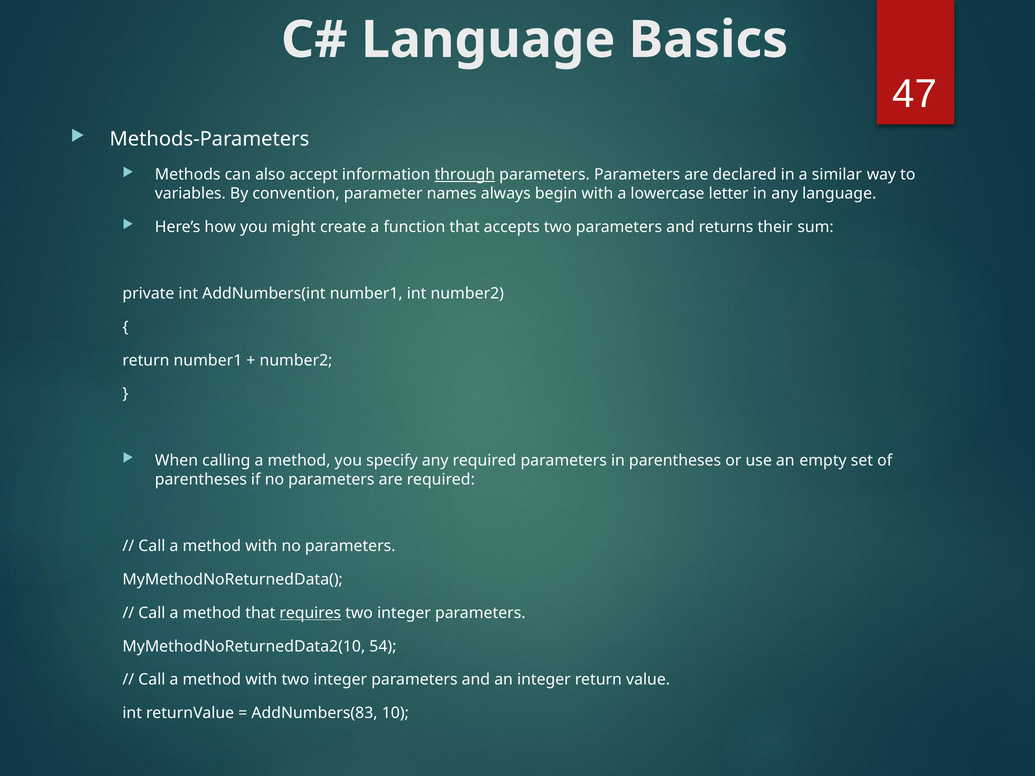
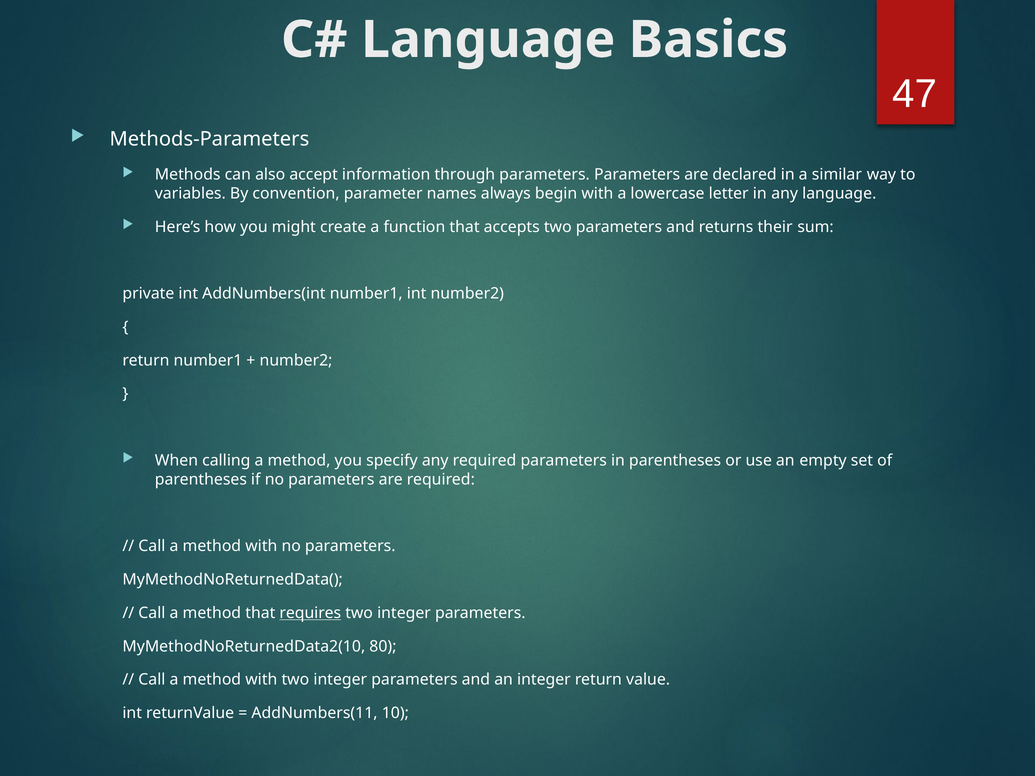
through underline: present -> none
54: 54 -> 80
AddNumbers(83: AddNumbers(83 -> AddNumbers(11
